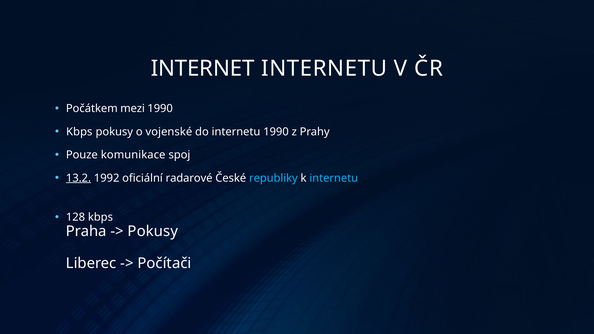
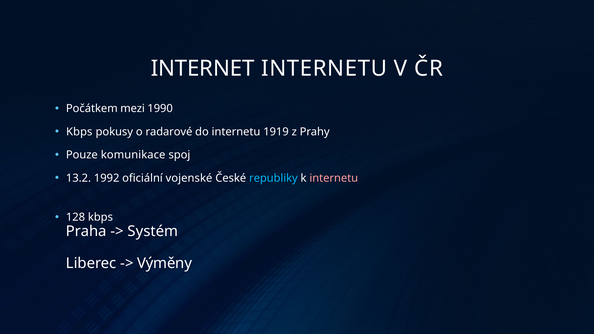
vojenské: vojenské -> radarové
internetu 1990: 1990 -> 1919
13.2 underline: present -> none
radarové: radarové -> vojenské
internetu at (334, 178) colour: light blue -> pink
Pokusy at (153, 231): Pokusy -> Systém
Počítači: Počítači -> Výměny
